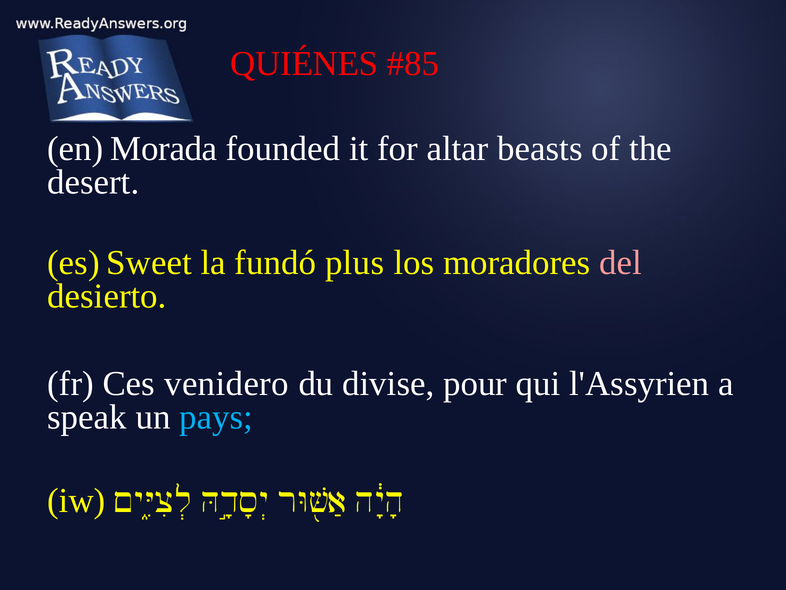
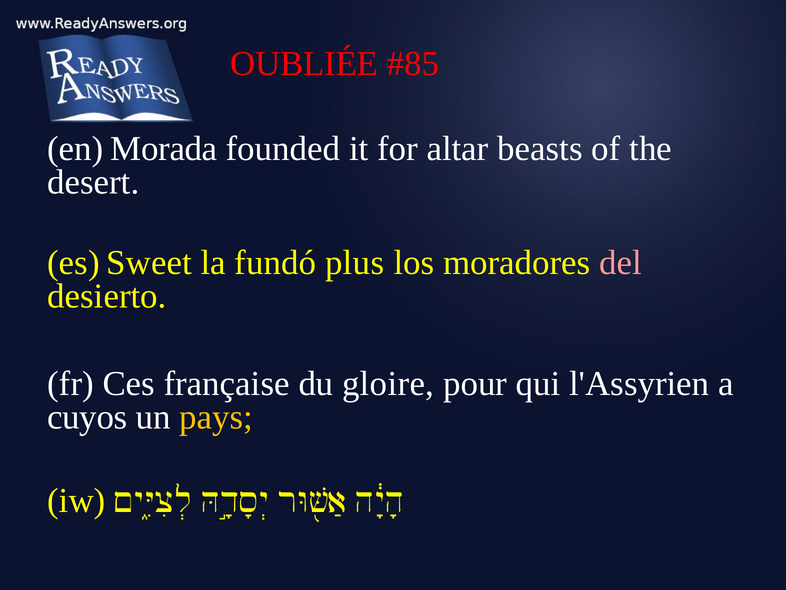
QUIÉNES: QUIÉNES -> OUBLIÉE
venidero: venidero -> française
divise: divise -> gloire
speak: speak -> cuyos
pays colour: light blue -> yellow
